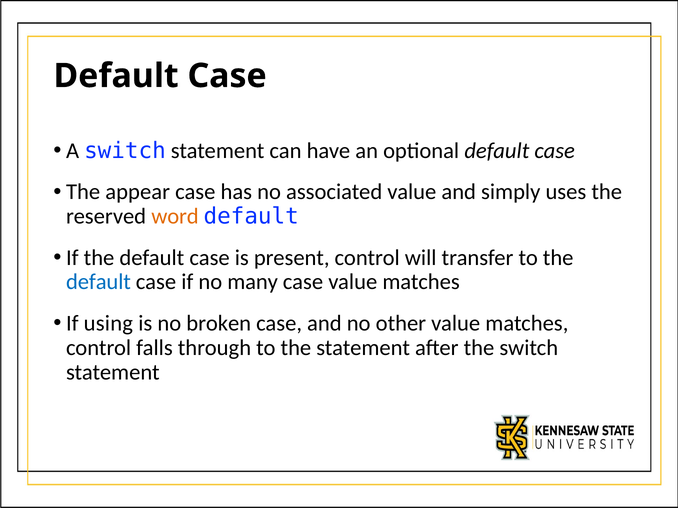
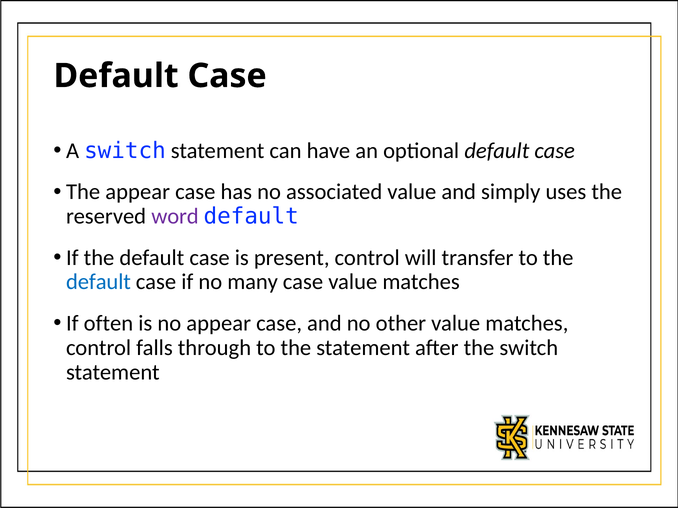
word colour: orange -> purple
using: using -> often
no broken: broken -> appear
